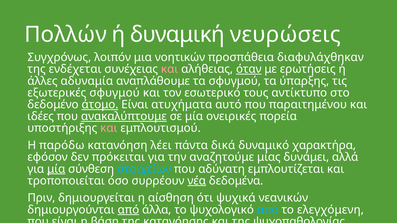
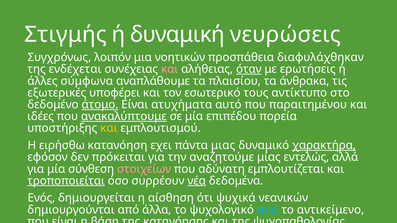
Πολλών: Πολλών -> Στιγμής
αδυναμία: αδυναμία -> σύμφωνα
τα σφυγμού: σφυγμού -> πλαισίου
ύπαρξης: ύπαρξης -> άνθρακα
εξωτερικές σφυγμού: σφυγμού -> υποφέρει
ονειρικές: ονειρικές -> επιπέδου
και at (109, 128) colour: pink -> yellow
παρόδω: παρόδω -> ειρήσθω
λέει: λέει -> εχει
δικά: δικά -> μιας
χαρακτήρα underline: none -> present
δυνάμει: δυνάμει -> εντελώς
μία at (56, 169) underline: present -> none
στοιχείων colour: light blue -> pink
τροποποιείται underline: none -> present
Πριν: Πριν -> Ενός
από at (128, 210) underline: present -> none
ελεγχόμενη: ελεγχόμενη -> αντικείμενο
